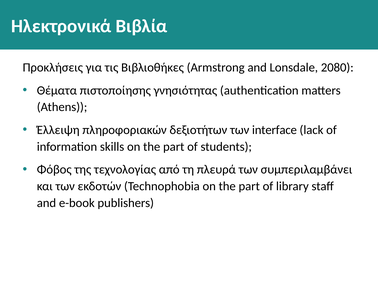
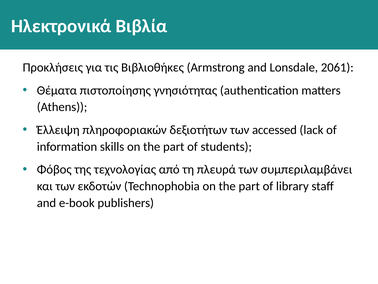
2080: 2080 -> 2061
interface: interface -> accessed
